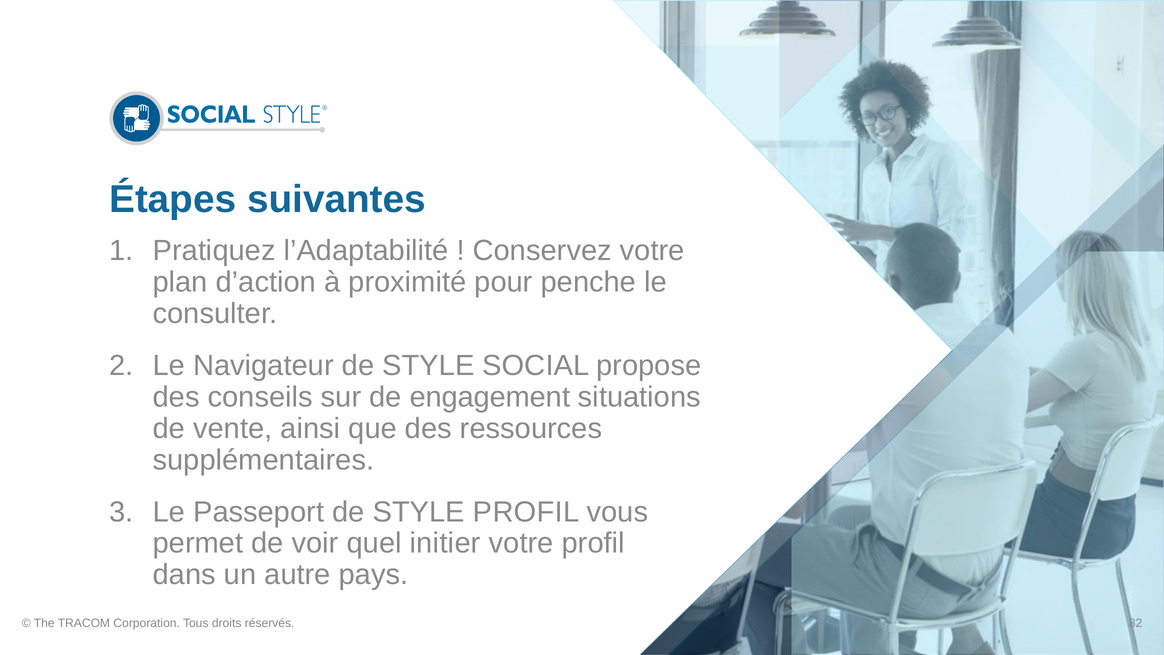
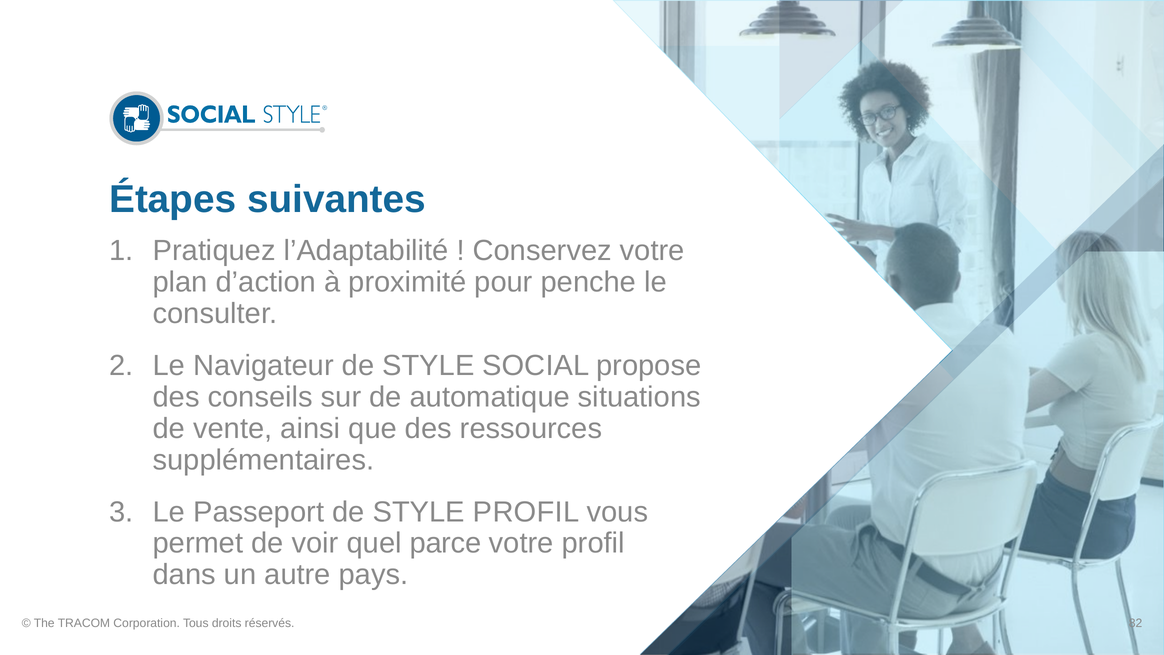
engagement: engagement -> automatique
initier: initier -> parce
